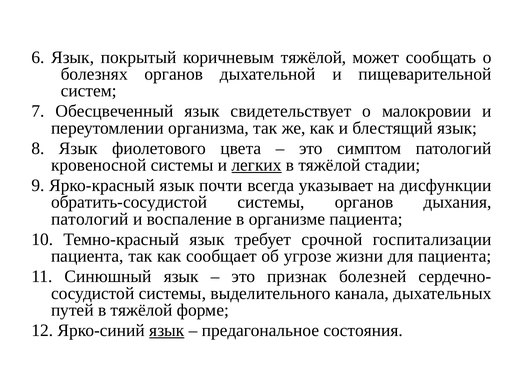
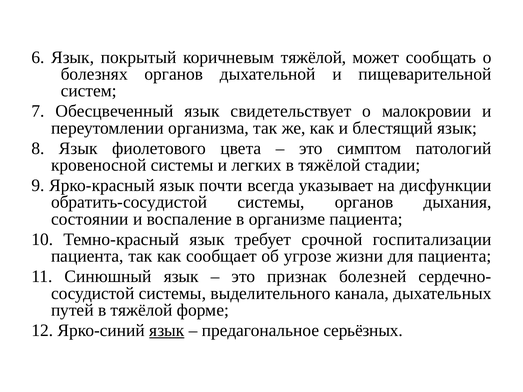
легких underline: present -> none
патологий at (90, 219): патологий -> состоянии
состояния: состояния -> серьёзных
